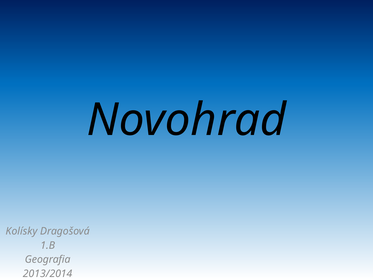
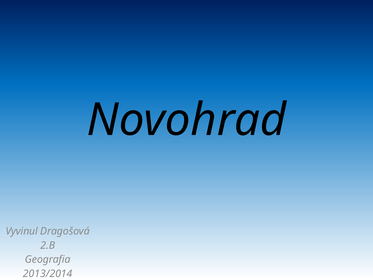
Kolísky: Kolísky -> Vyvinul
1.B: 1.B -> 2.B
